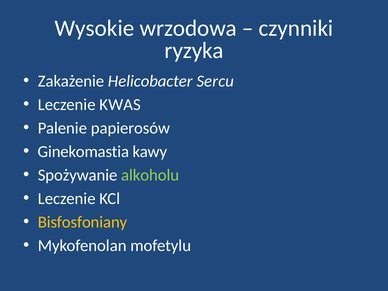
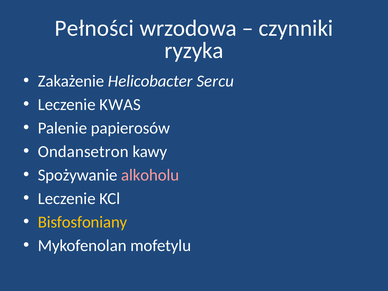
Wysokie: Wysokie -> Pełności
Ginekomastia: Ginekomastia -> Ondansetron
alkoholu colour: light green -> pink
